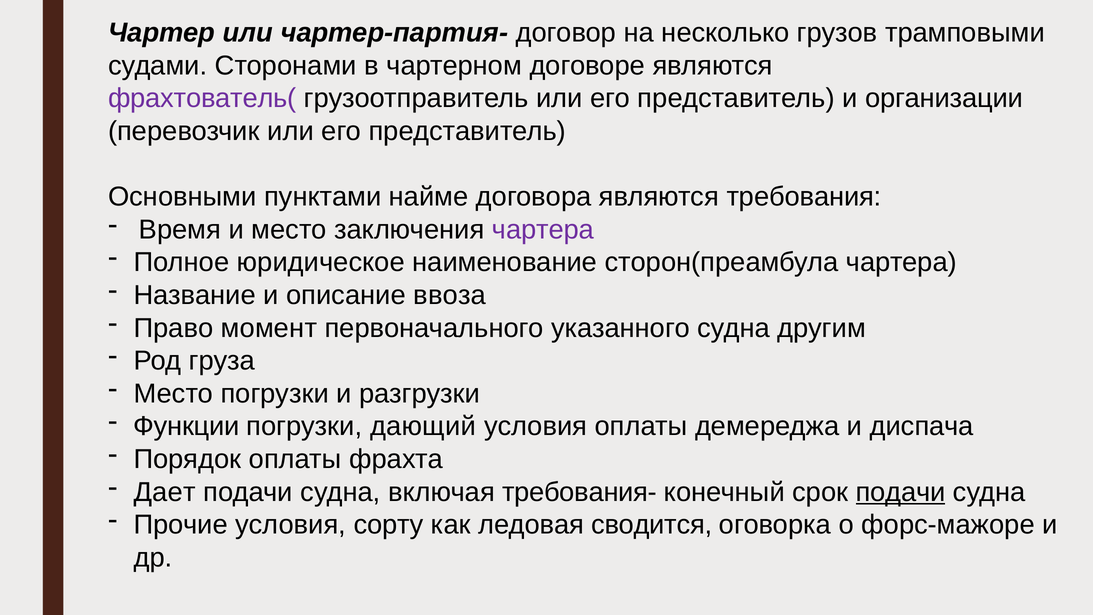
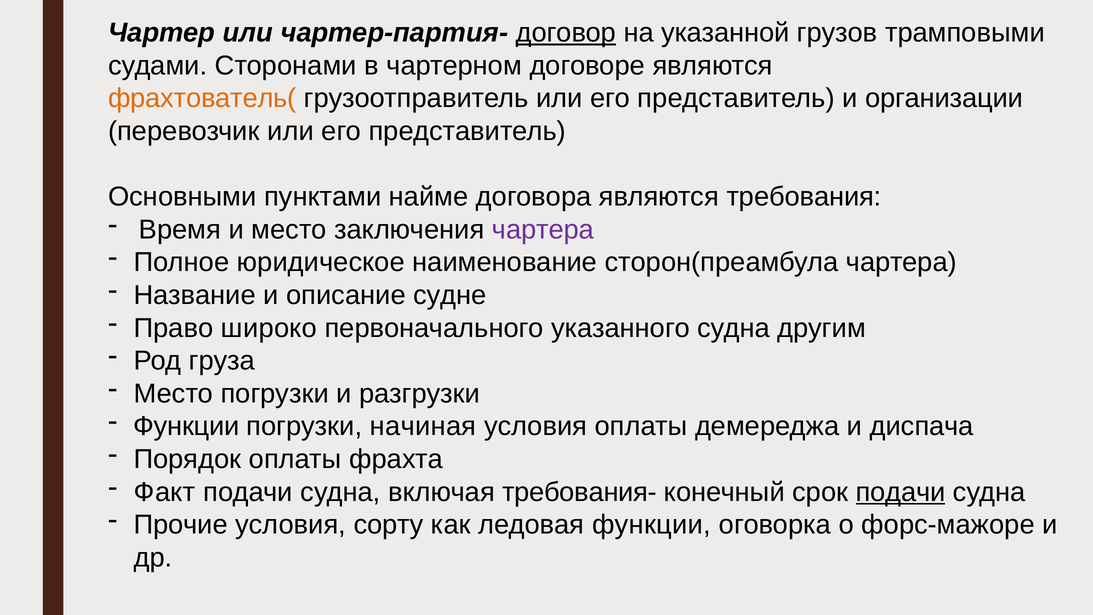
договор underline: none -> present
несколько: несколько -> указанной
фрахтователь( colour: purple -> orange
ввоза: ввоза -> судне
момент: момент -> широко
дающий: дающий -> начиная
Дает: Дает -> Факт
ледовая сводится: сводится -> функции
